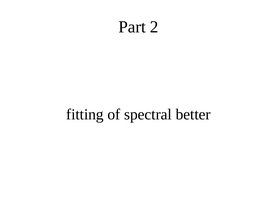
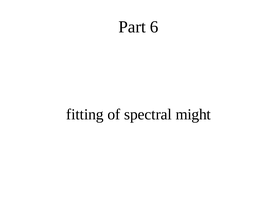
2: 2 -> 6
better: better -> might
